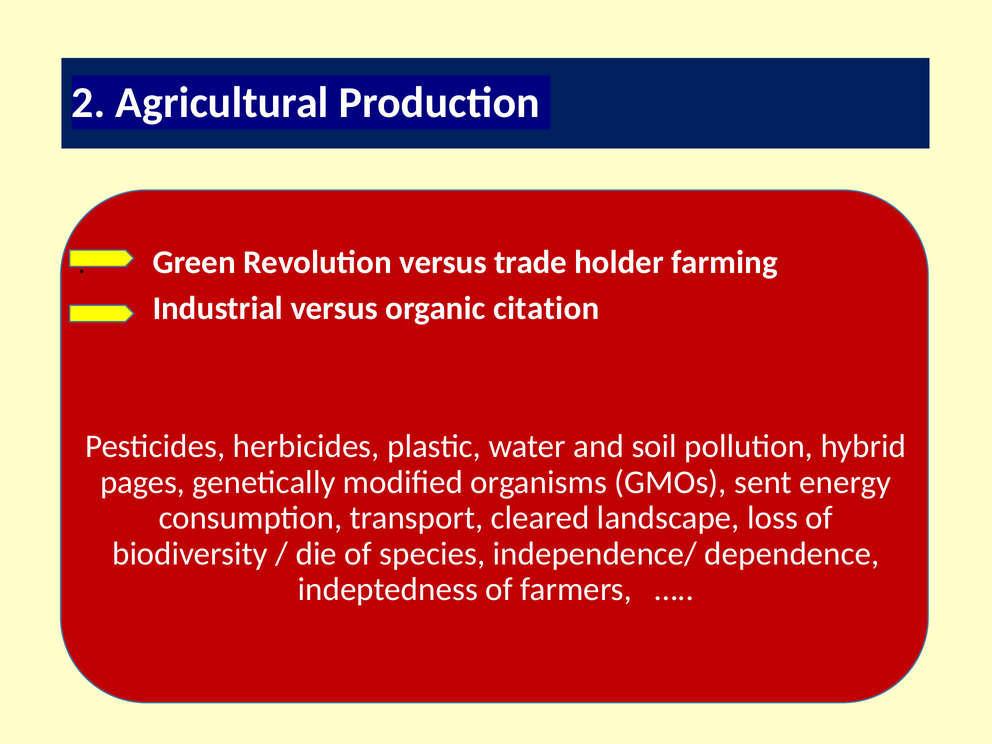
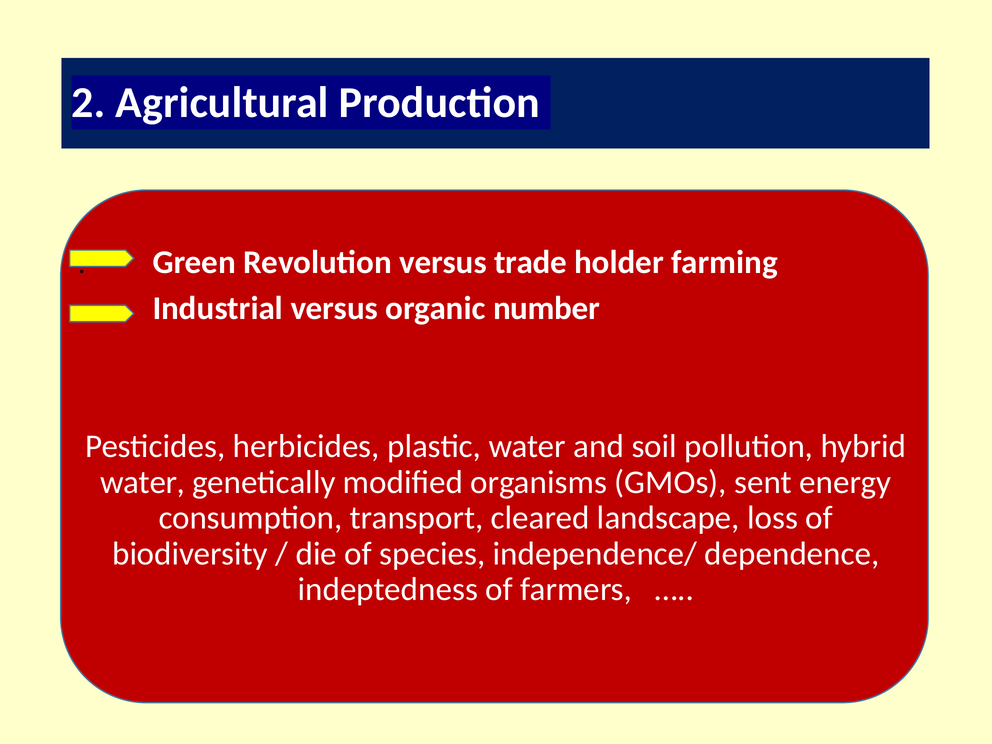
citation: citation -> number
pages at (143, 482): pages -> water
